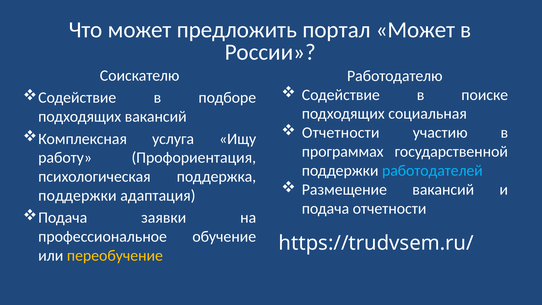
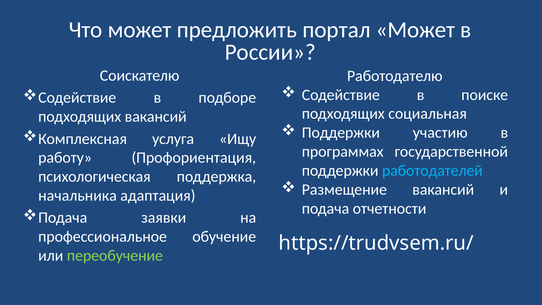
Отчетности at (341, 133): Отчетности -> Поддержки
поддержки at (77, 196): поддержки -> начальника
переобучение colour: yellow -> light green
